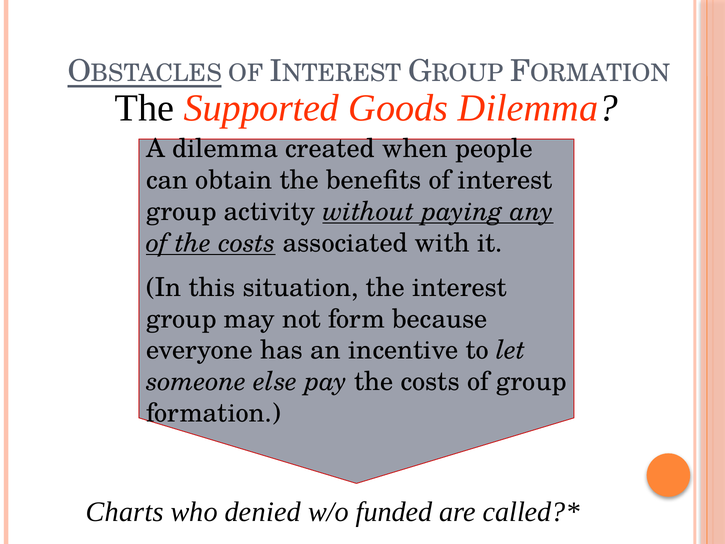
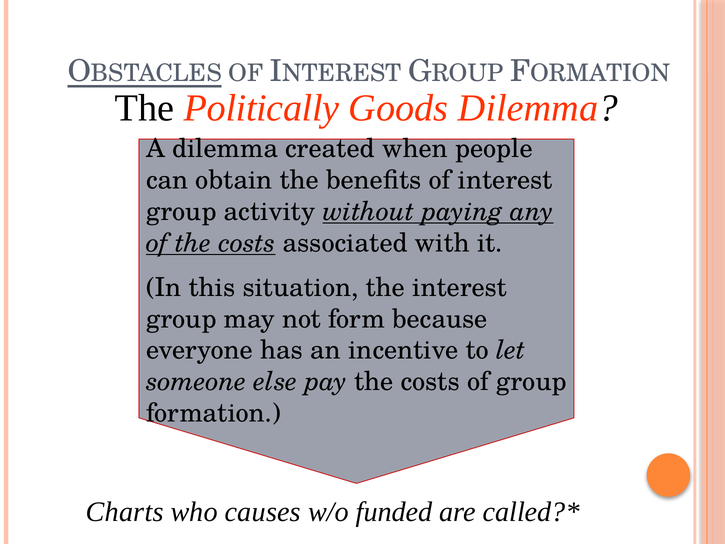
Supported: Supported -> Politically
denied: denied -> causes
